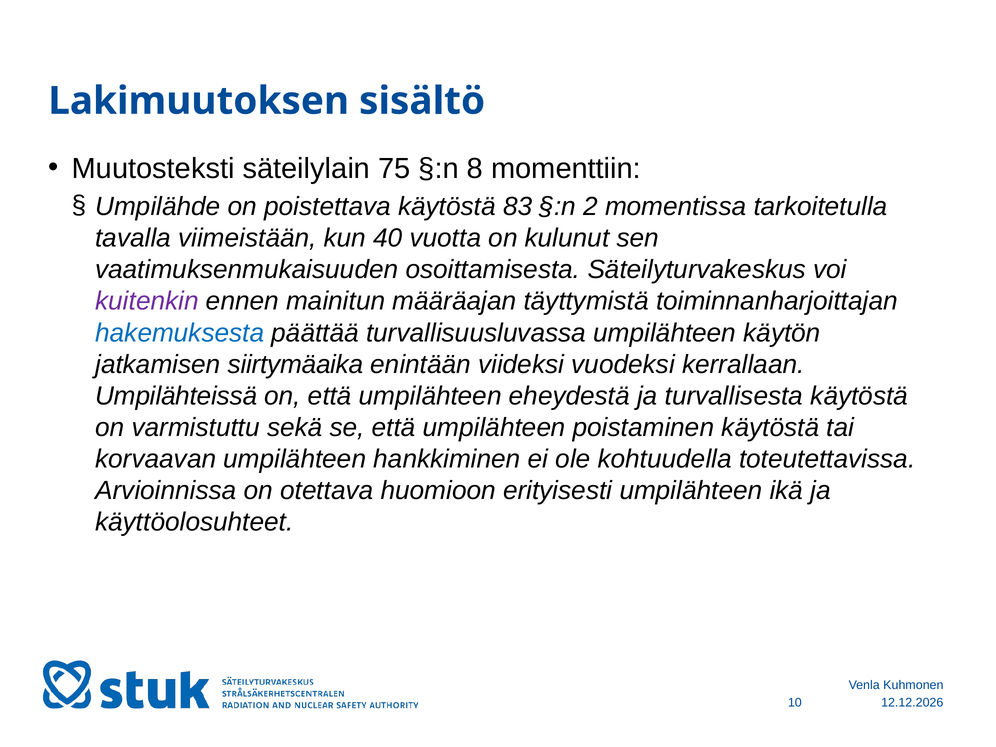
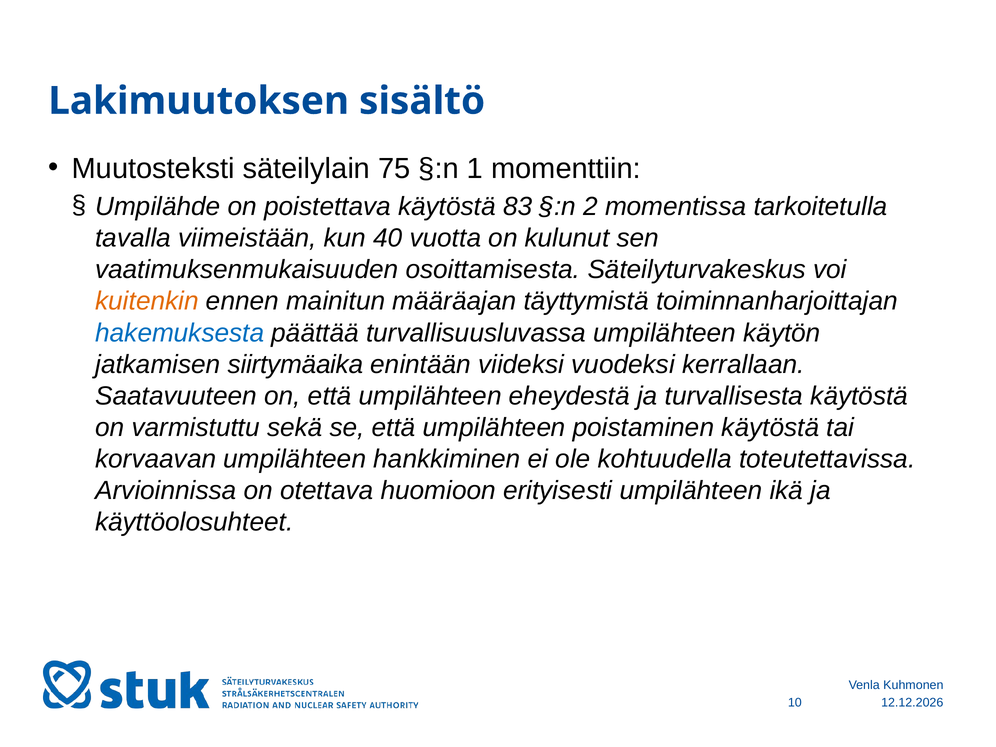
8: 8 -> 1
kuitenkin colour: purple -> orange
Umpilähteissä: Umpilähteissä -> Saatavuuteen
